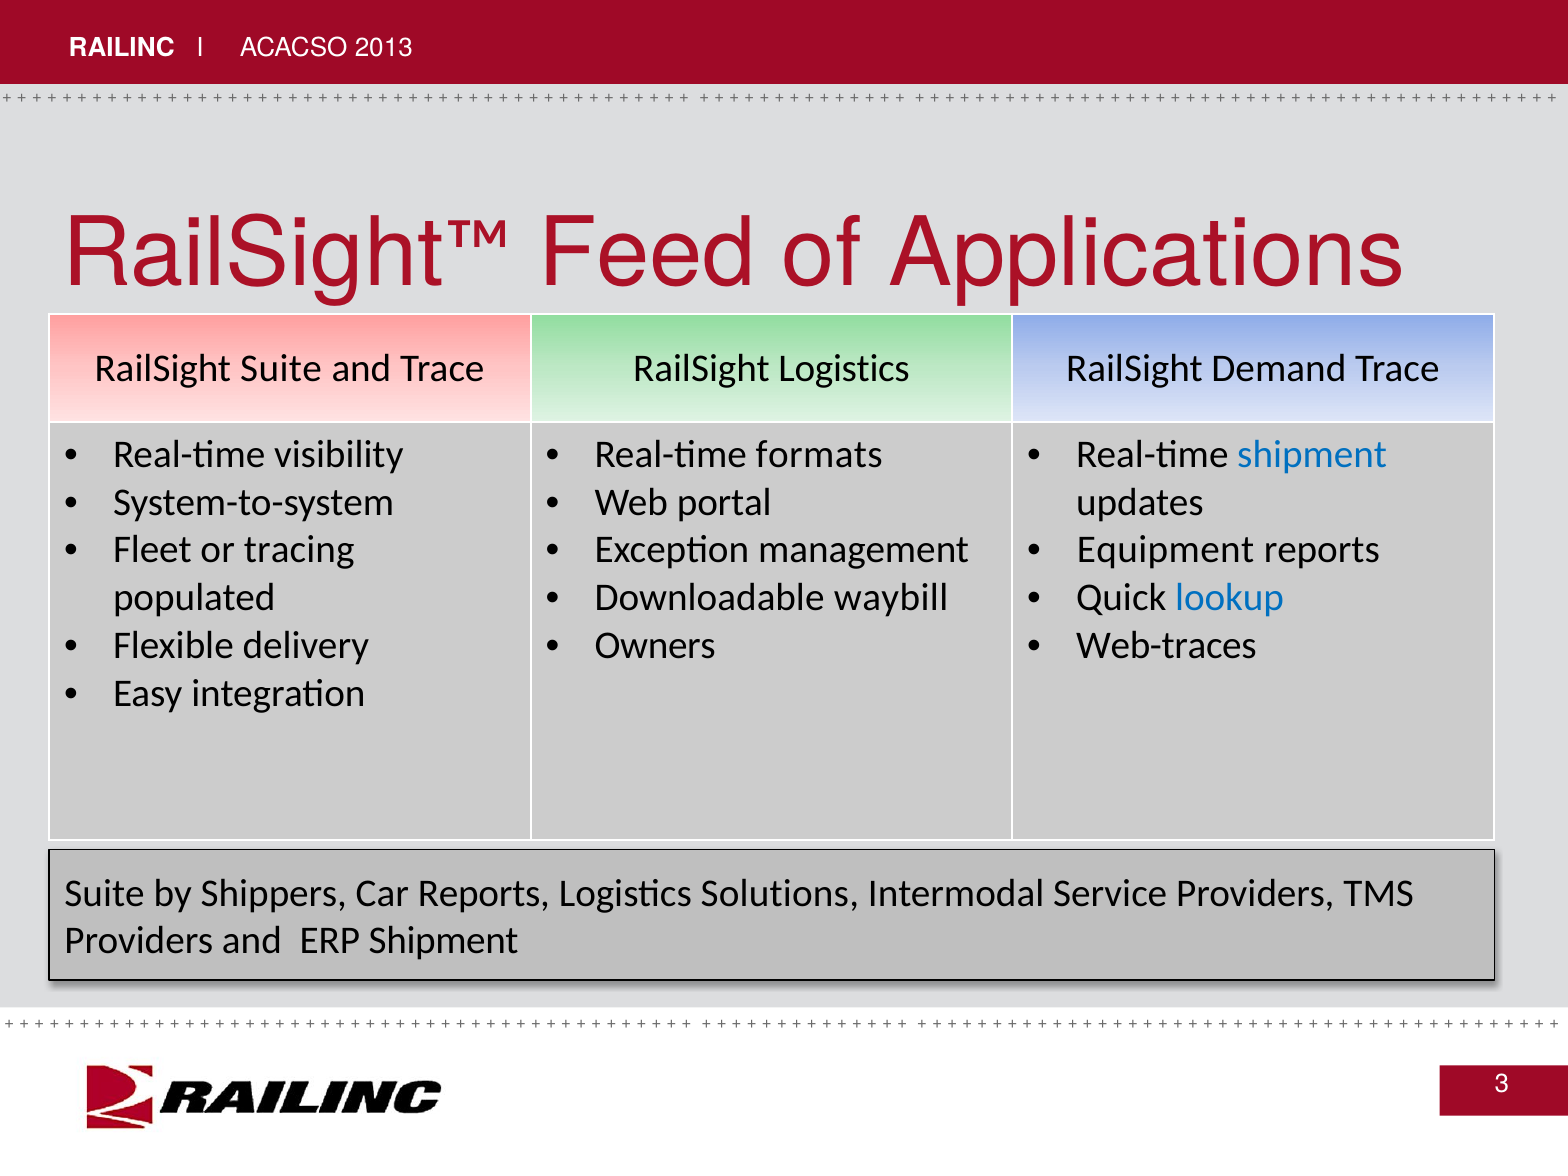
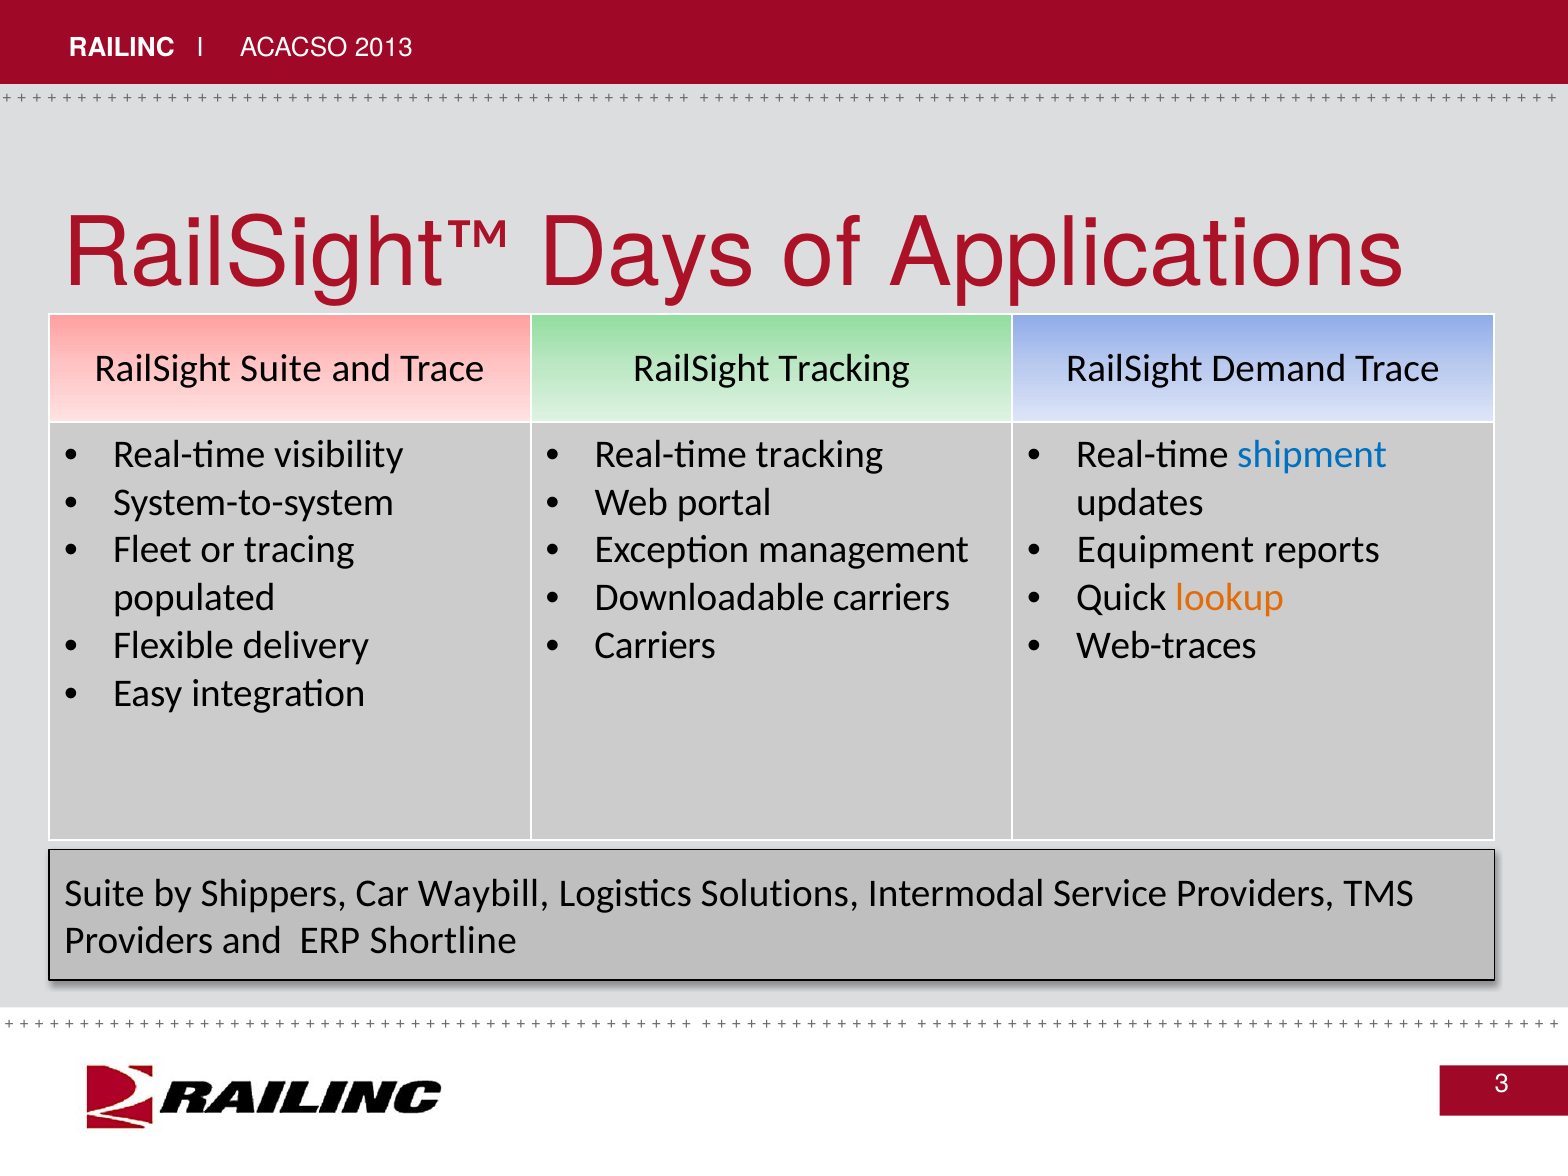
Feed: Feed -> Days
RailSight Logistics: Logistics -> Tracking
Real-time formats: formats -> tracking
Downloadable waybill: waybill -> carriers
lookup colour: blue -> orange
Owners at (655, 646): Owners -> Carriers
Car Reports: Reports -> Waybill
ERP Shipment: Shipment -> Shortline
